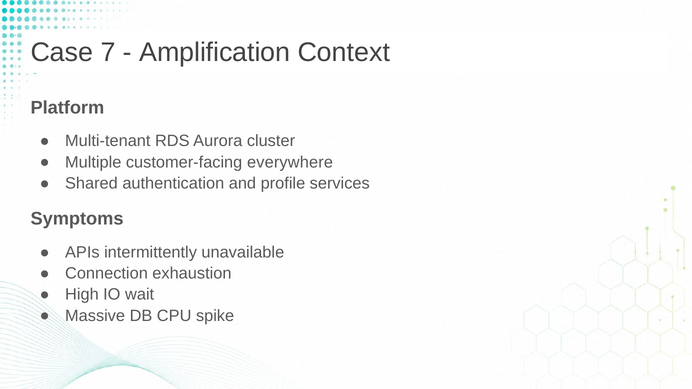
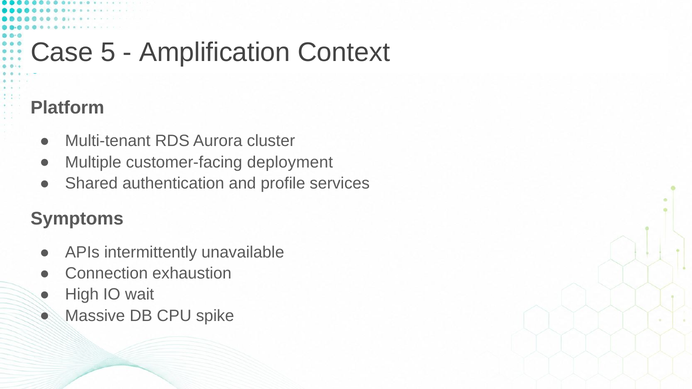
7: 7 -> 5
everywhere: everywhere -> deployment
